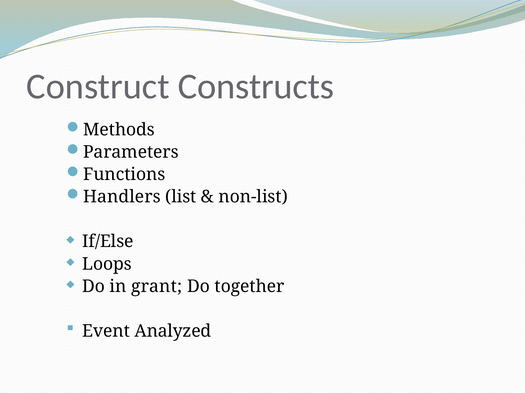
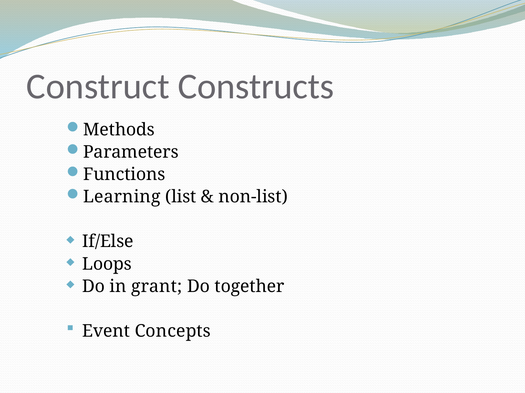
Handlers: Handlers -> Learning
Analyzed: Analyzed -> Concepts
